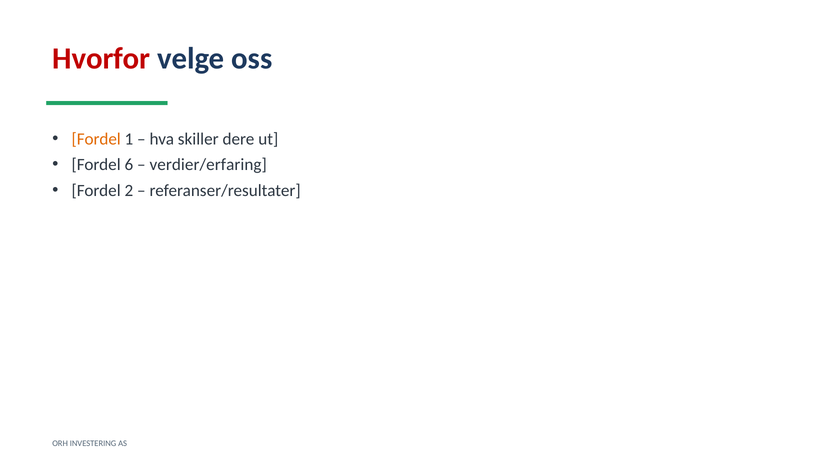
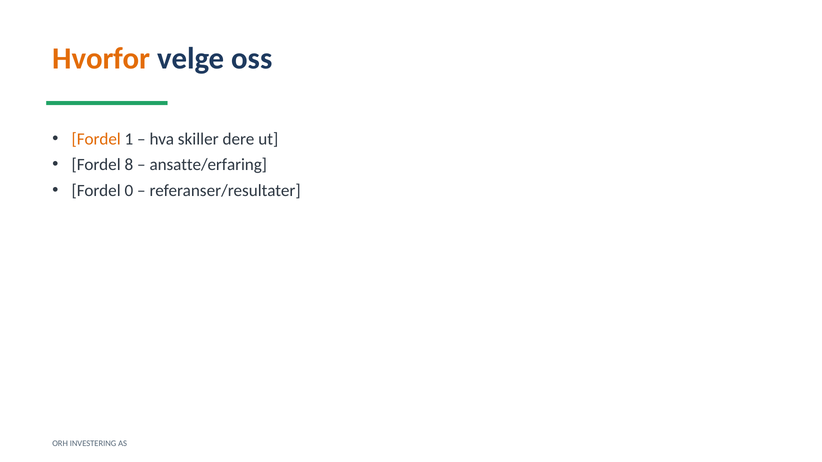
Hvorfor colour: red -> orange
6: 6 -> 8
verdier/erfaring: verdier/erfaring -> ansatte/erfaring
2: 2 -> 0
